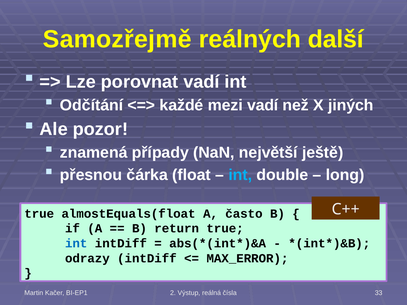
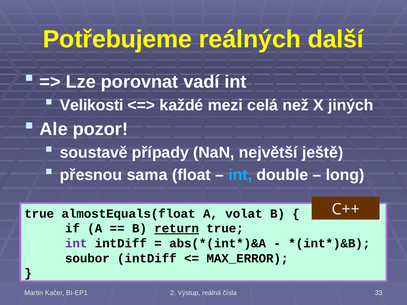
Samozřejmě: Samozřejmě -> Potřebujeme
Odčítání: Odčítání -> Velikosti
mezi vadí: vadí -> celá
znamená: znamená -> soustavě
čárka: čárka -> sama
často: často -> volat
return underline: none -> present
int at (76, 244) colour: blue -> purple
odrazy: odrazy -> soubor
